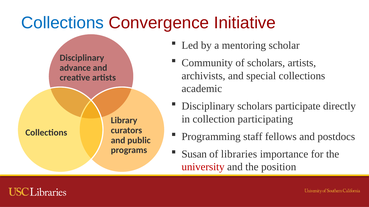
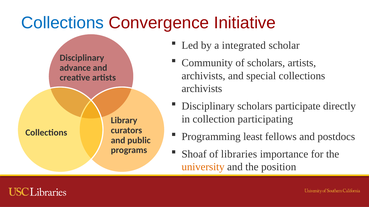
mentoring: mentoring -> integrated
academic at (202, 89): academic -> archivists
staff: staff -> least
Susan: Susan -> Shoaf
university colour: red -> orange
